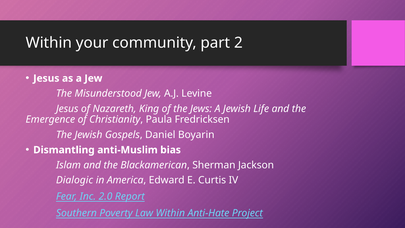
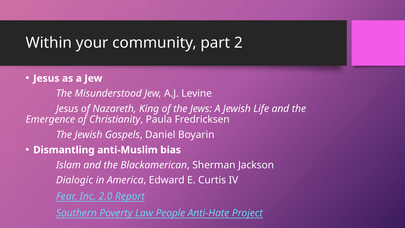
Law Within: Within -> People
